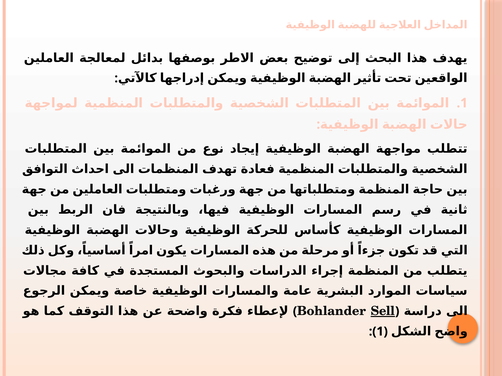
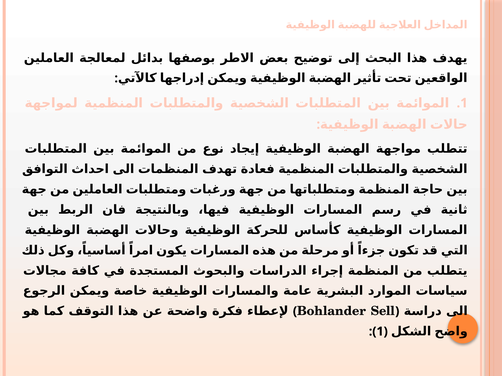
Sell underline: present -> none
